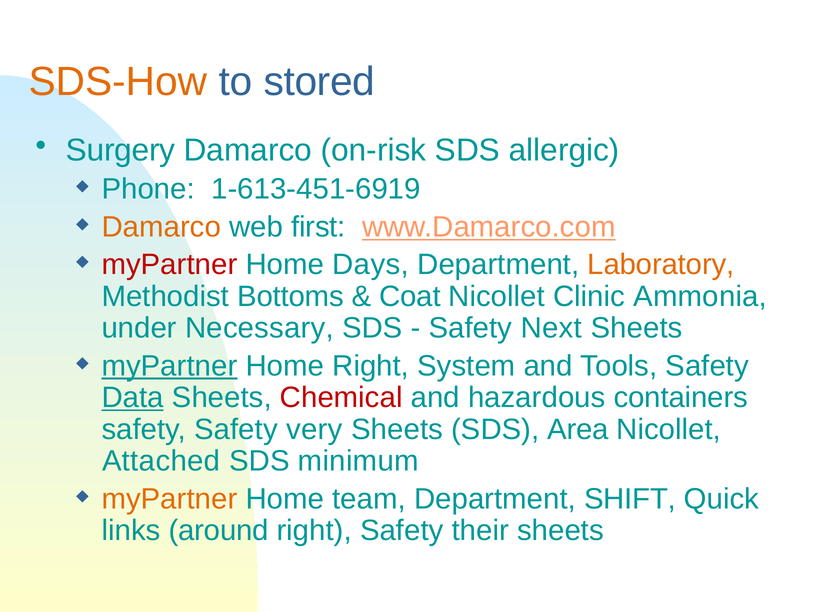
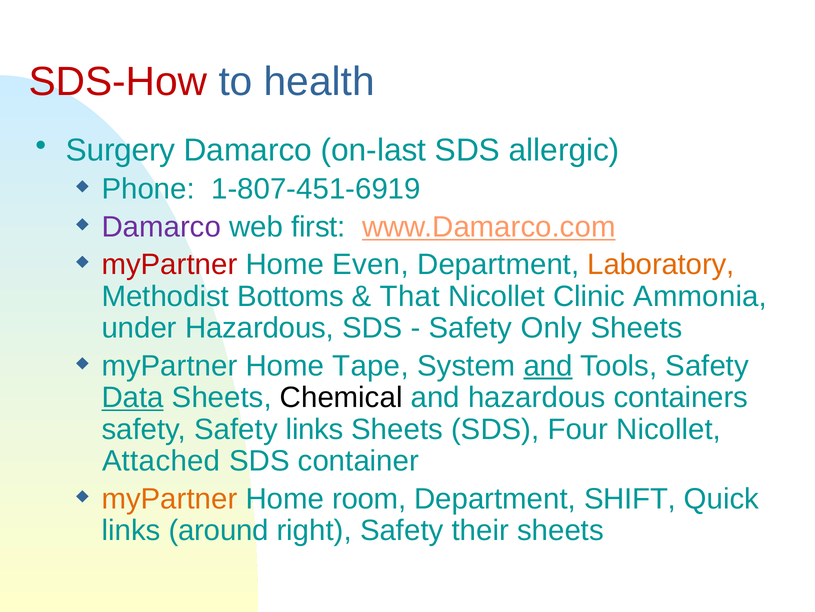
SDS-How colour: orange -> red
stored: stored -> health
on-risk: on-risk -> on-last
1-613-451-6919: 1-613-451-6919 -> 1-807-451-6919
Damarco at (161, 227) colour: orange -> purple
Days: Days -> Even
Coat: Coat -> That
under Necessary: Necessary -> Hazardous
Next: Next -> Only
myPartner at (169, 365) underline: present -> none
Home Right: Right -> Tape
and at (548, 365) underline: none -> present
Chemical colour: red -> black
Safety very: very -> links
Area: Area -> Four
minimum: minimum -> container
team: team -> room
